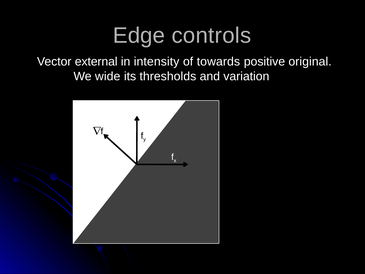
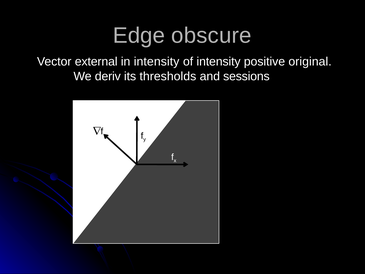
controls: controls -> obscure
of towards: towards -> intensity
wide: wide -> deriv
variation: variation -> sessions
